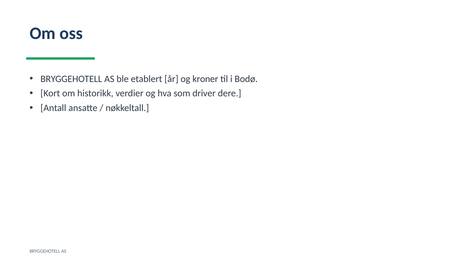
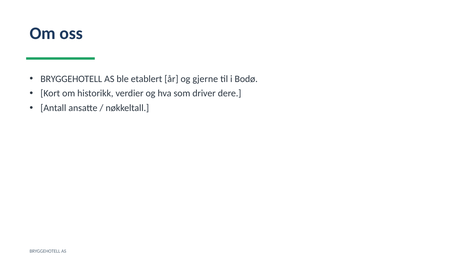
kroner: kroner -> gjerne
